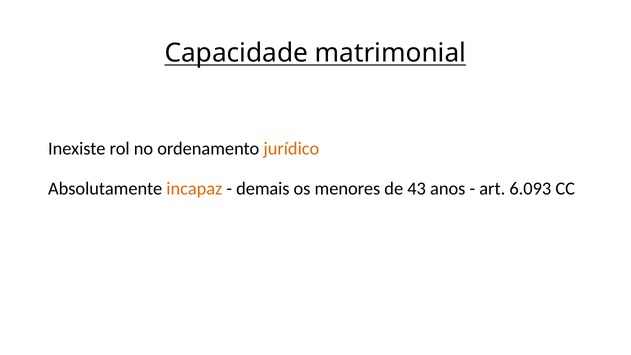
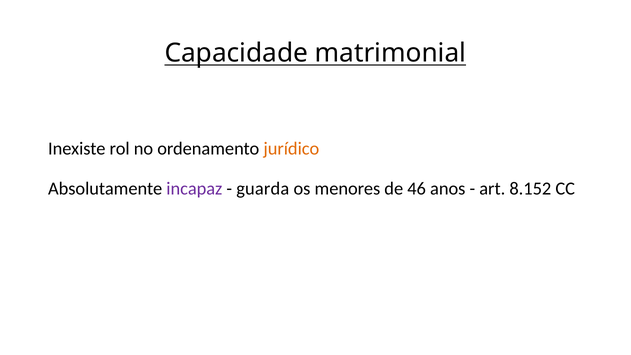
incapaz colour: orange -> purple
demais: demais -> guarda
43: 43 -> 46
6.093: 6.093 -> 8.152
